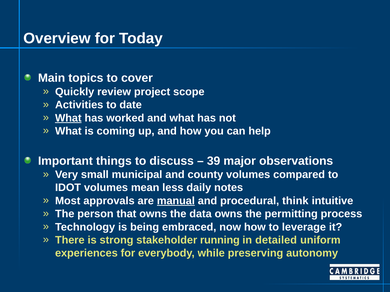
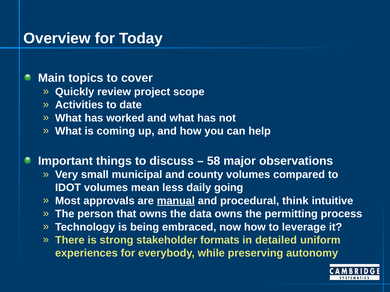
What at (68, 118) underline: present -> none
39: 39 -> 58
notes: notes -> going
running: running -> formats
